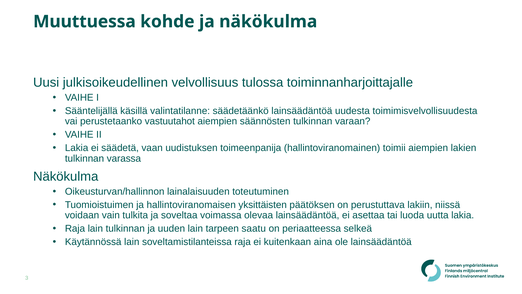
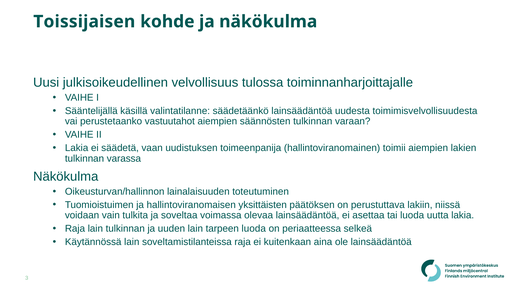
Muuttuessa: Muuttuessa -> Toissijaisen
tarpeen saatu: saatu -> luoda
